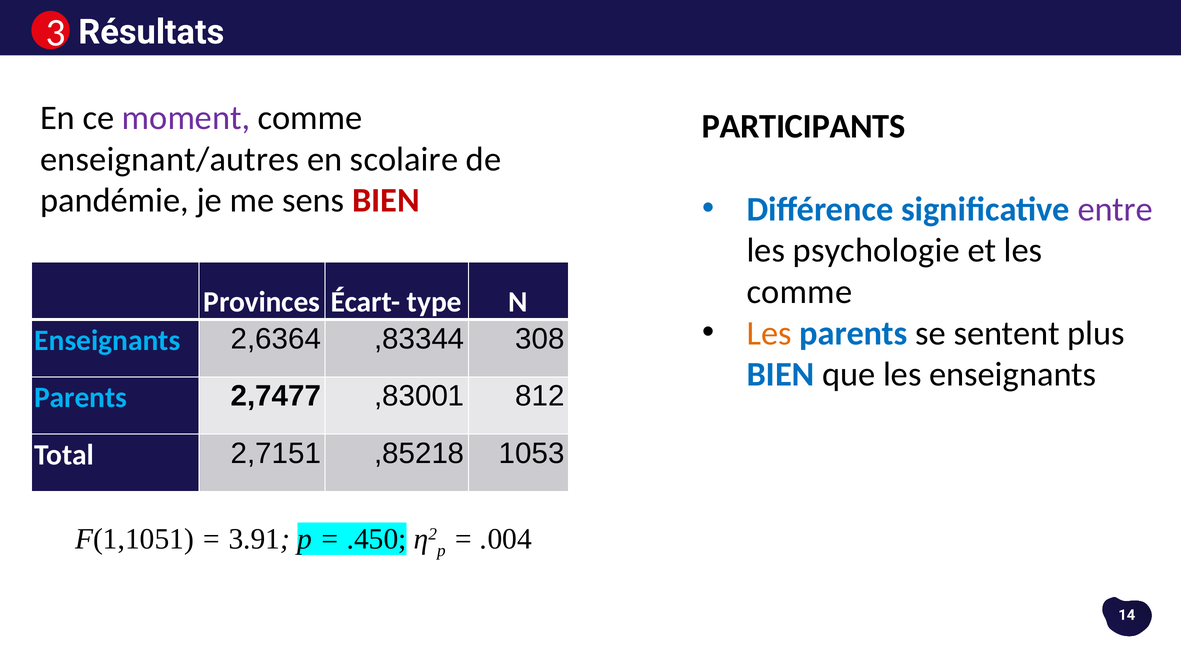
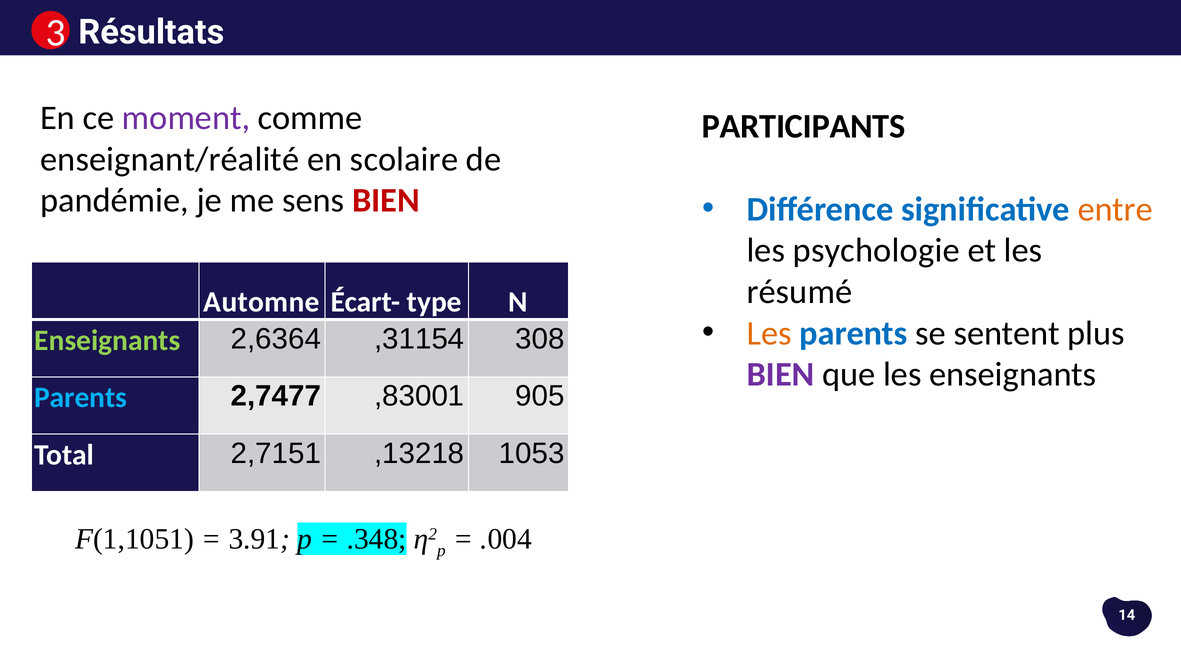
enseignant/autres: enseignant/autres -> enseignant/réalité
entre colour: purple -> orange
comme at (799, 292): comme -> résumé
Provinces: Provinces -> Automne
Enseignants at (107, 340) colour: light blue -> light green
,83344: ,83344 -> ,31154
BIEN at (781, 375) colour: blue -> purple
812: 812 -> 905
,85218: ,85218 -> ,13218
.450: .450 -> .348
